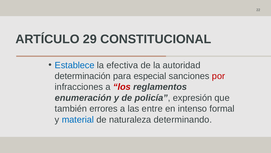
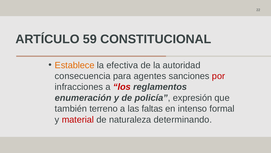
29: 29 -> 59
Establece colour: blue -> orange
determinación: determinación -> consecuencia
especial: especial -> agentes
errores: errores -> terreno
entre: entre -> faltas
material colour: blue -> red
